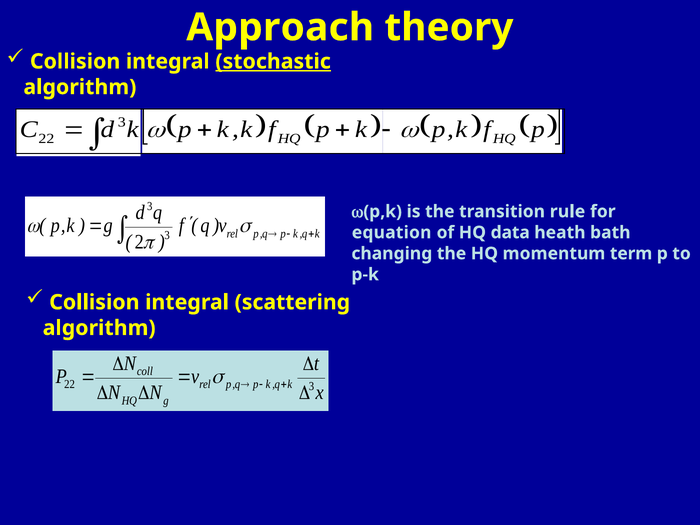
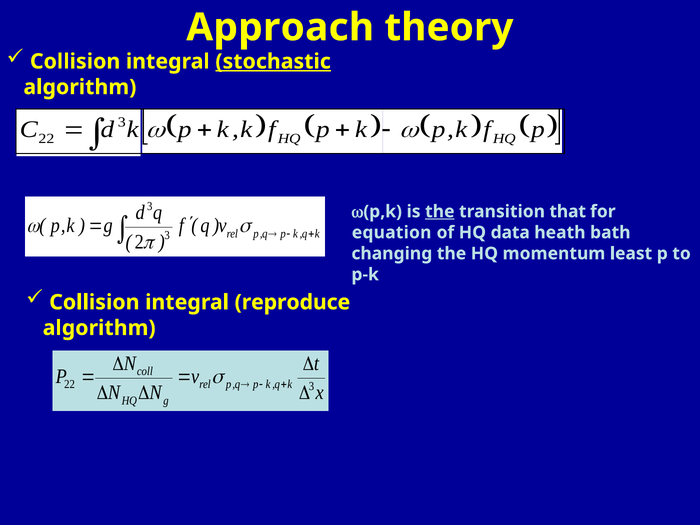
the at (440, 212) underline: none -> present
rule: rule -> that
term: term -> least
scattering: scattering -> reproduce
